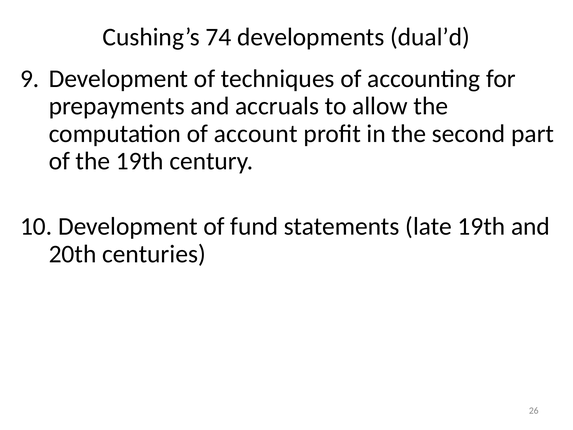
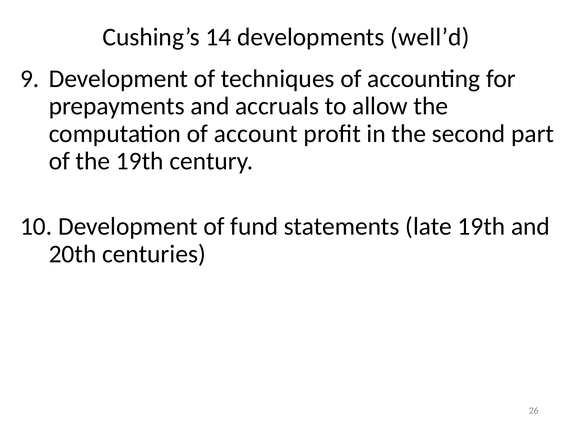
74: 74 -> 14
dual’d: dual’d -> well’d
